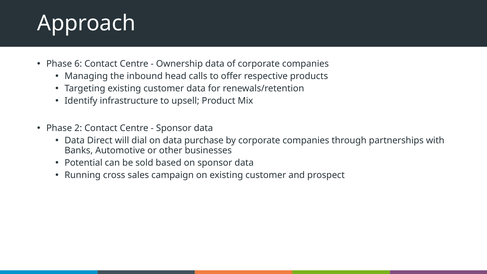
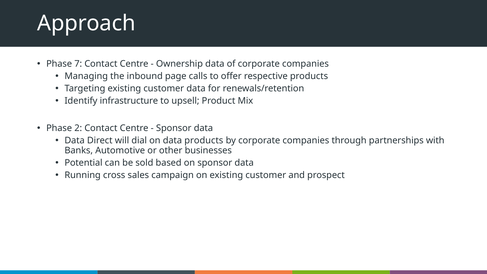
6: 6 -> 7
head: head -> page
data purchase: purchase -> products
